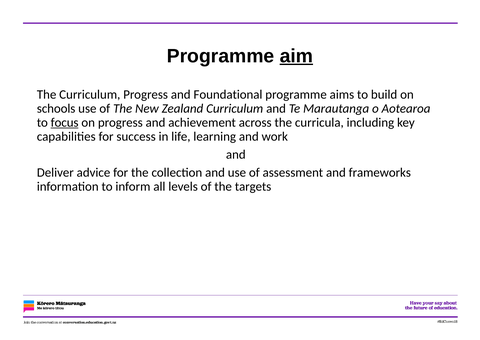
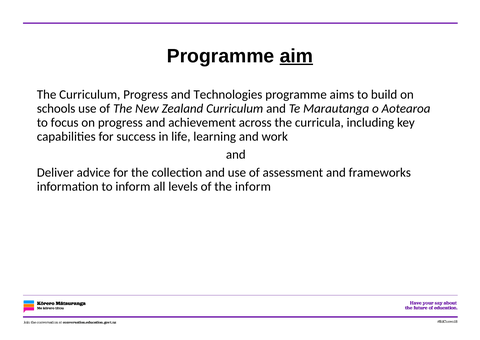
Foundational: Foundational -> Technologies
focus underline: present -> none
the targets: targets -> inform
